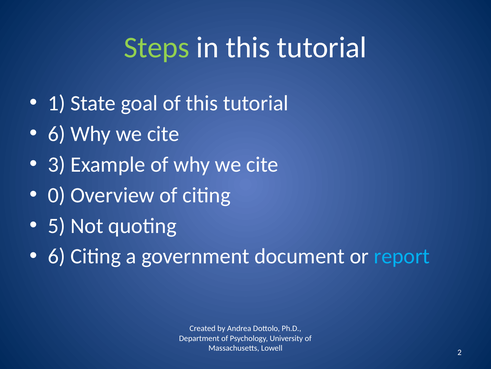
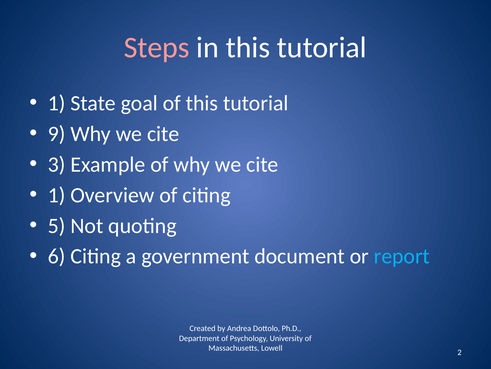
Steps colour: light green -> pink
6 at (57, 134): 6 -> 9
0 at (57, 195): 0 -> 1
